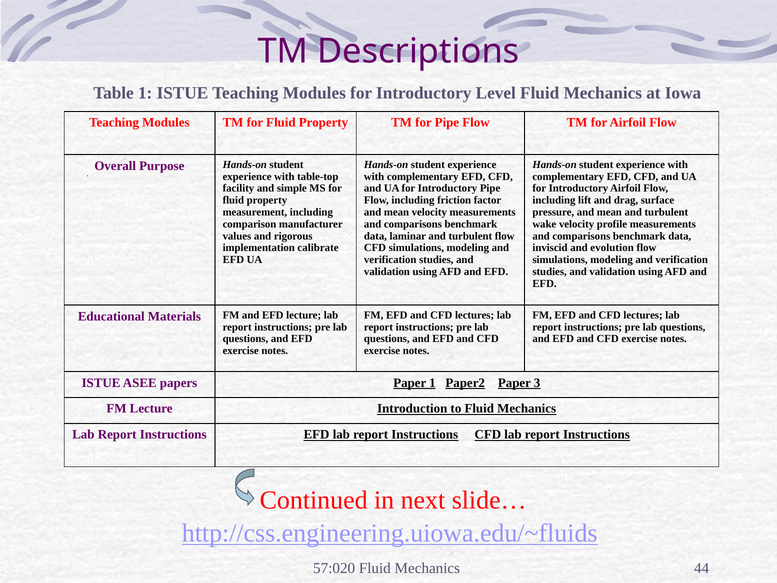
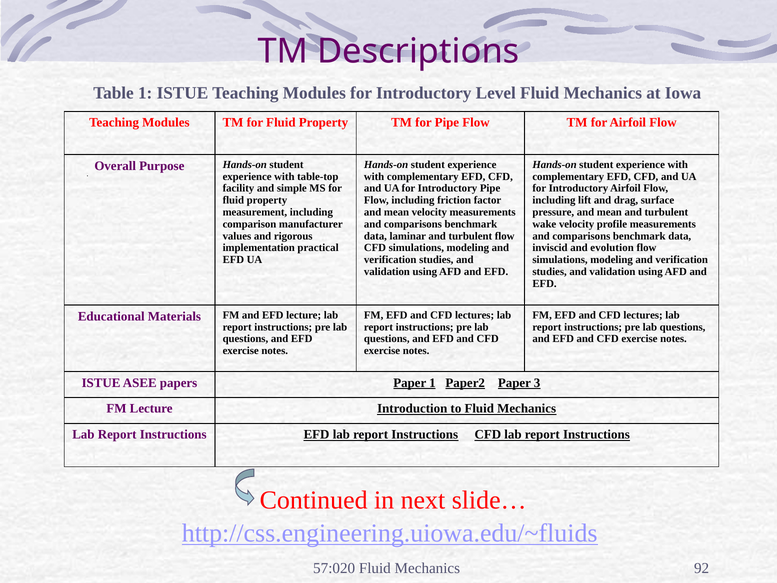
calibrate: calibrate -> practical
44: 44 -> 92
